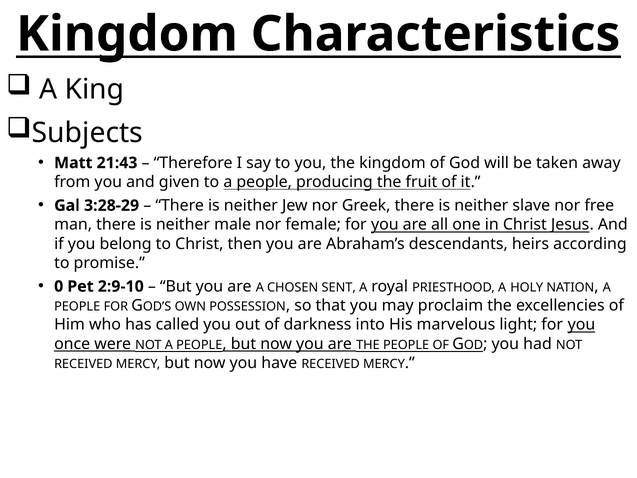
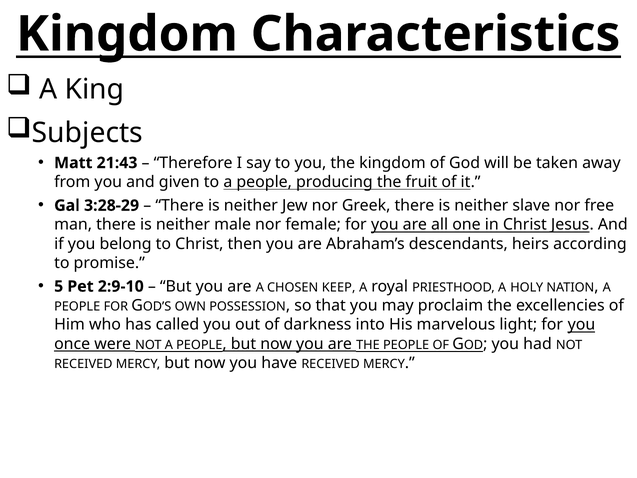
0: 0 -> 5
SENT: SENT -> KEEP
